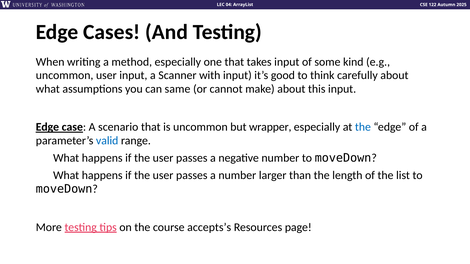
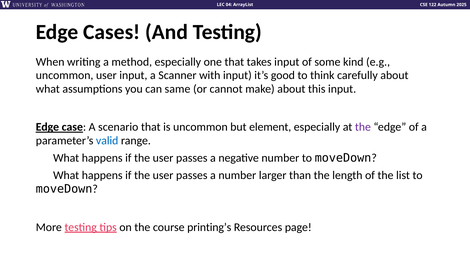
wrapper: wrapper -> element
the at (363, 127) colour: blue -> purple
accepts’s: accepts’s -> printing’s
